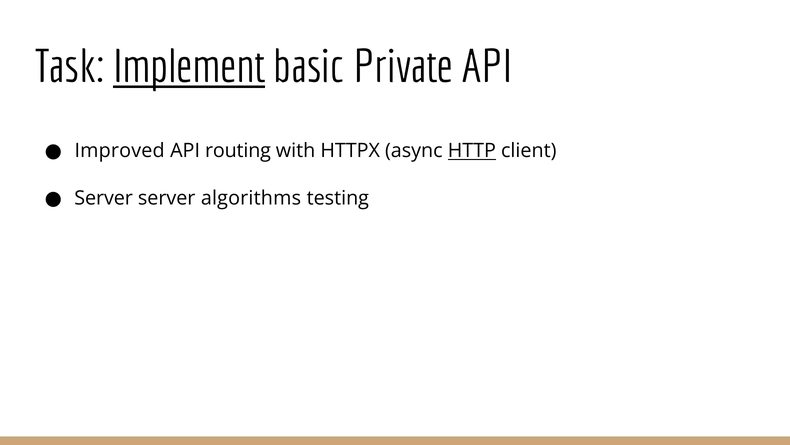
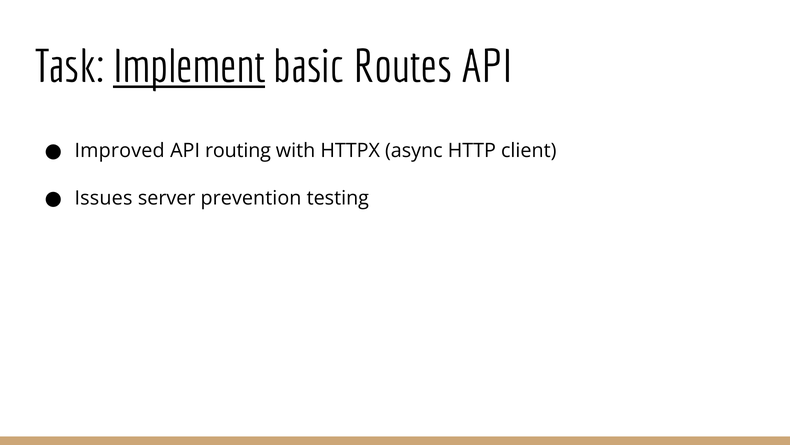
Private: Private -> Routes
HTTP underline: present -> none
Server at (104, 198): Server -> Issues
algorithms: algorithms -> prevention
